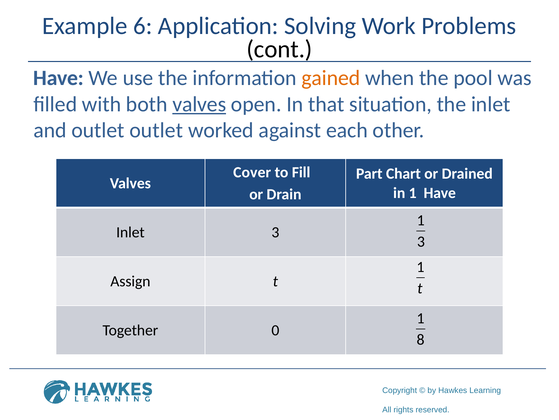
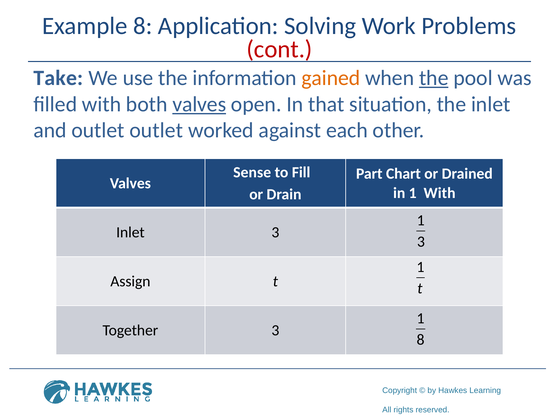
Example 6: 6 -> 8
cont colour: black -> red
Have at (59, 78): Have -> Take
the at (434, 78) underline: none -> present
Cover: Cover -> Sense
1 Have: Have -> With
Together 0: 0 -> 3
